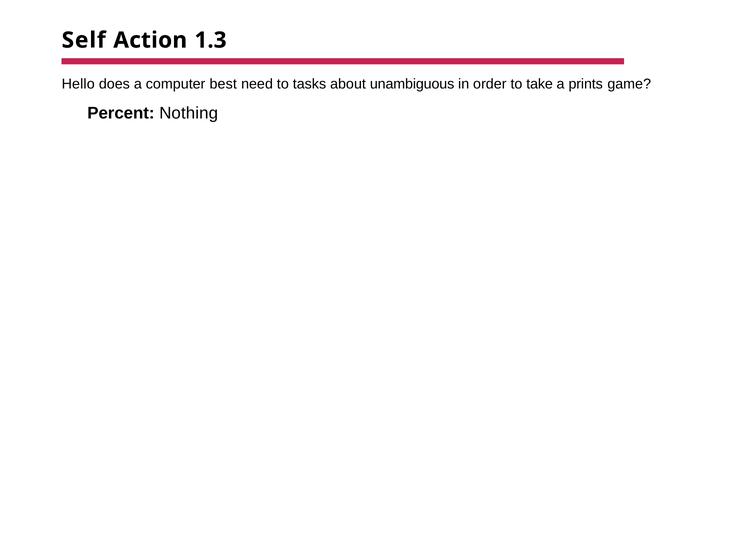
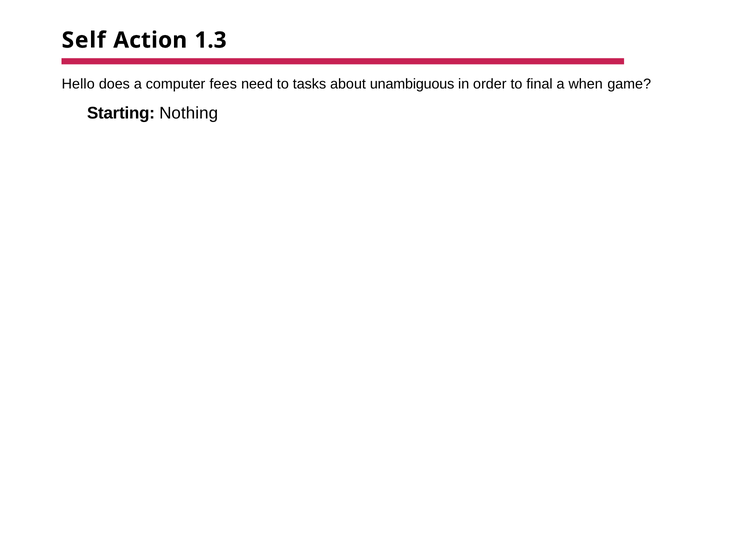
best: best -> fees
take: take -> final
prints: prints -> when
Percent: Percent -> Starting
